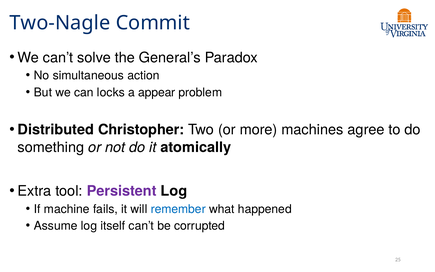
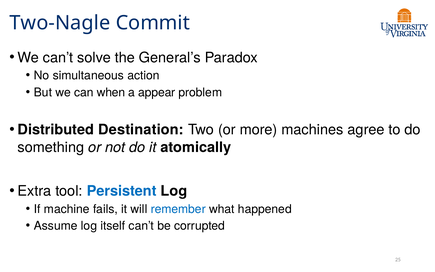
locks: locks -> when
Christopher: Christopher -> Destination
Persistent colour: purple -> blue
